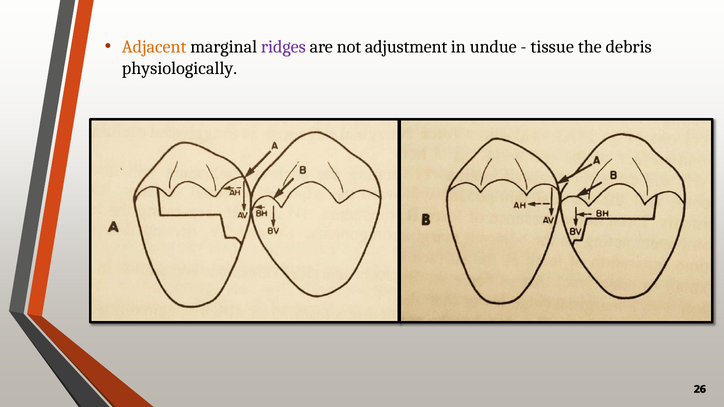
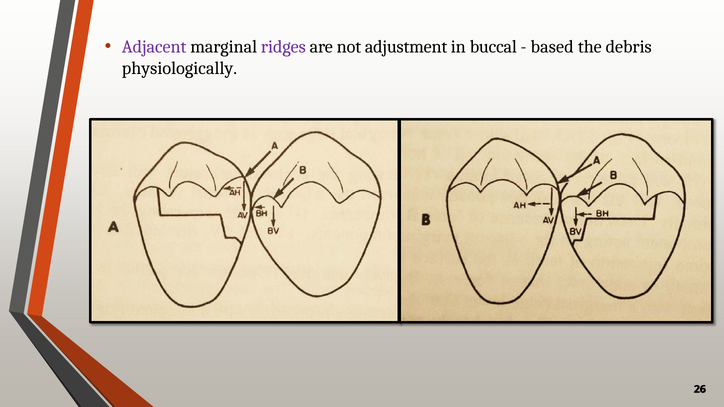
Adjacent colour: orange -> purple
undue: undue -> buccal
tissue: tissue -> based
